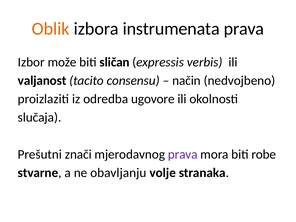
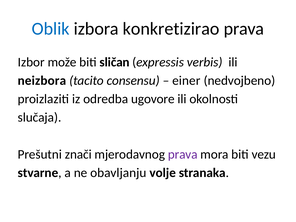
Oblik colour: orange -> blue
instrumenata: instrumenata -> konkretizirao
valjanost: valjanost -> neizbora
način: način -> einer
robe: robe -> vezu
